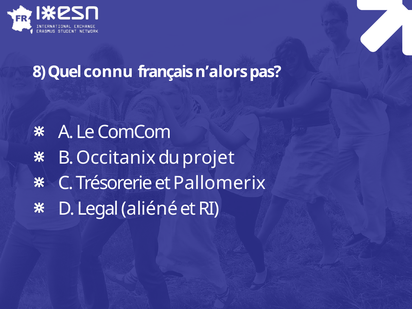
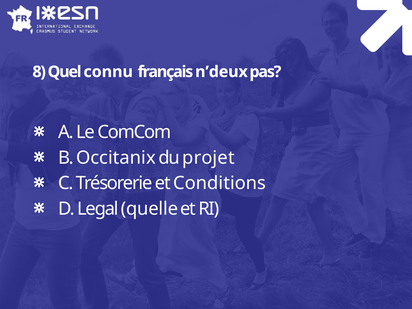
n’alors: n’alors -> n’deux
Pallomerix: Pallomerix -> Conditions
aliéné: aliéné -> quelle
